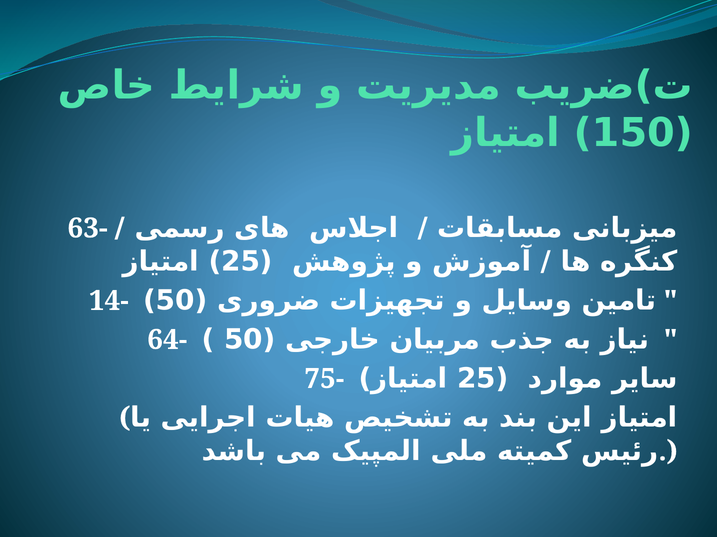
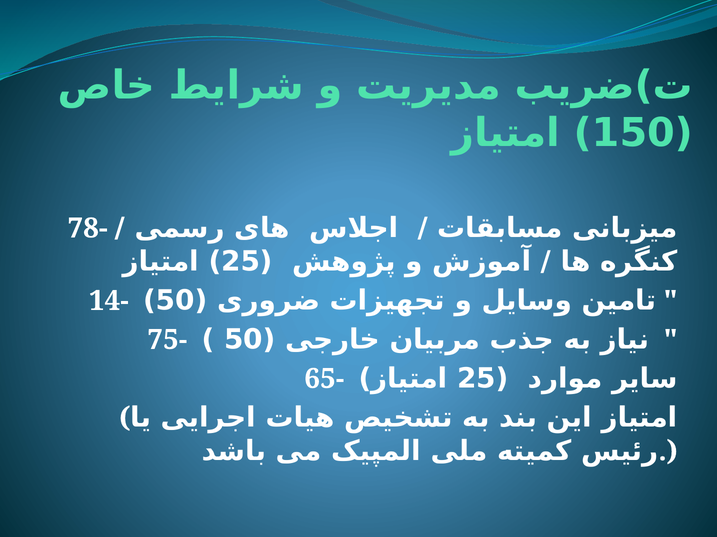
63-: 63- -> 78-
64-: 64- -> 75-
75-: 75- -> 65-
